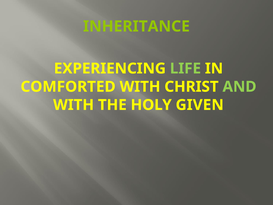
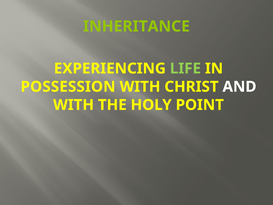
COMFORTED: COMFORTED -> POSSESSION
AND colour: light green -> white
GIVEN: GIVEN -> POINT
